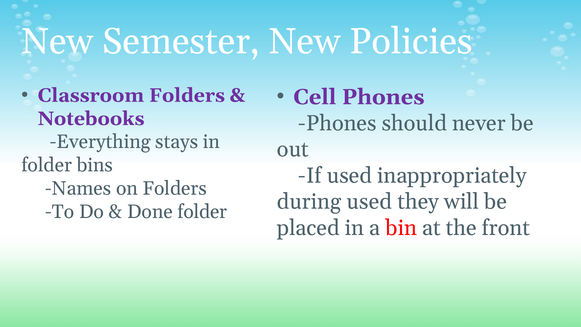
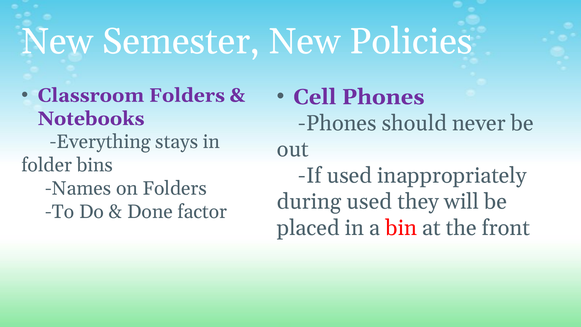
Done folder: folder -> factor
